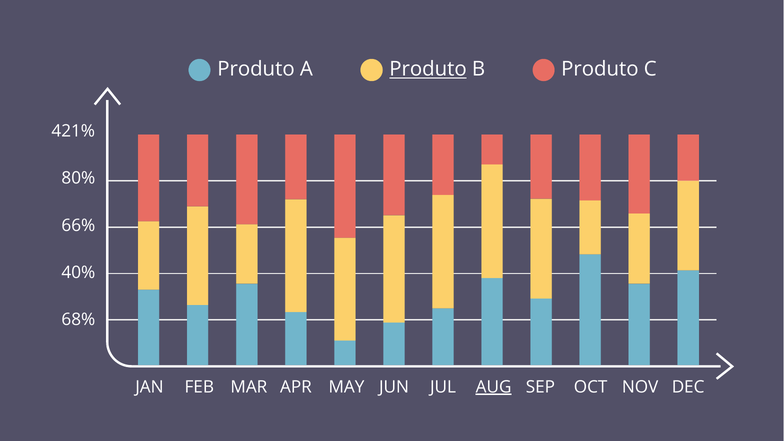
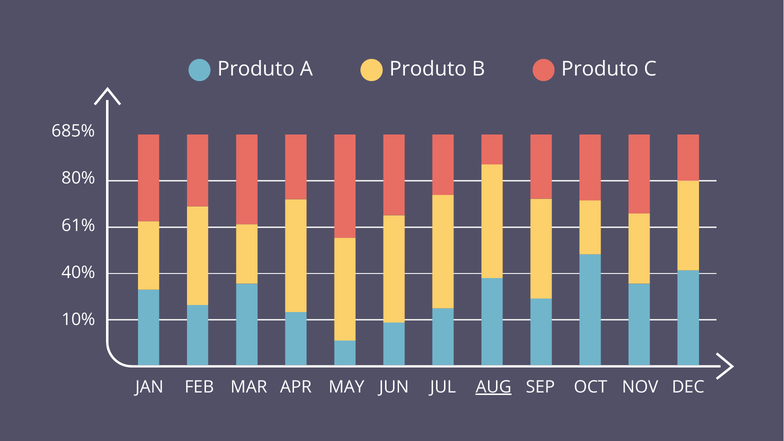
Produto at (428, 69) underline: present -> none
421%: 421% -> 685%
66%: 66% -> 61%
68%: 68% -> 10%
